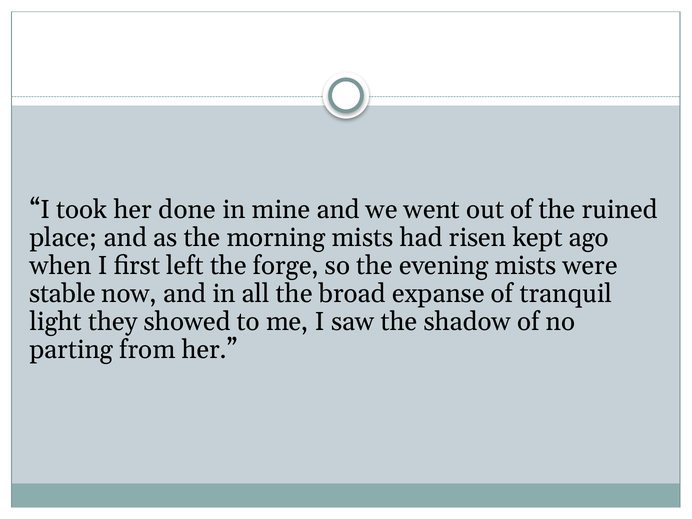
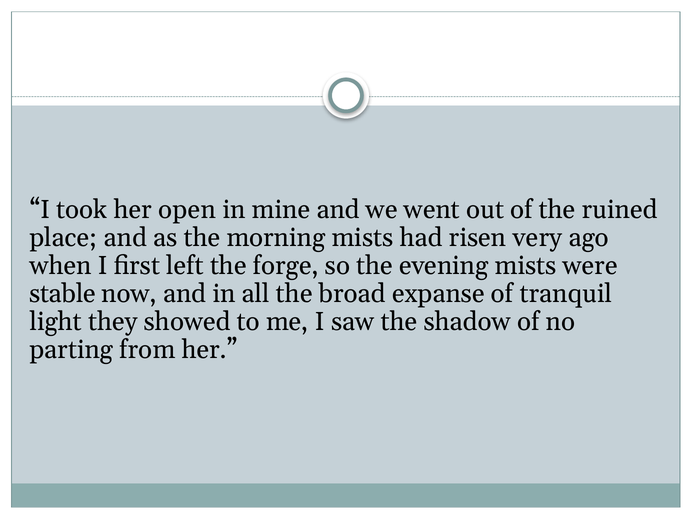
done: done -> open
kept: kept -> very
